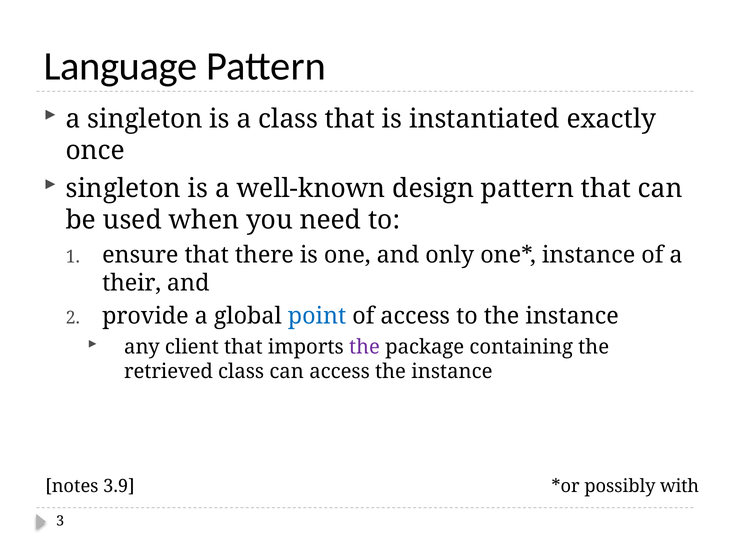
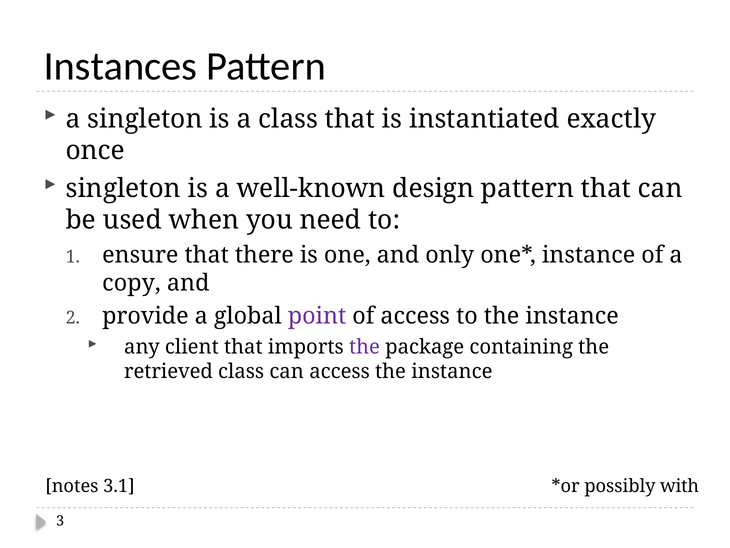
Language: Language -> Instances
their: their -> copy
point colour: blue -> purple
3.9: 3.9 -> 3.1
